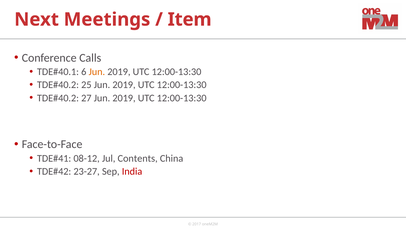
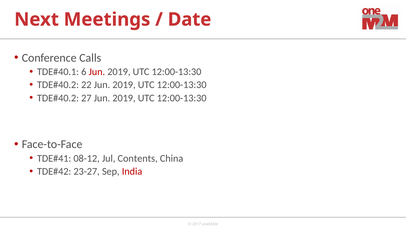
Item: Item -> Date
Jun at (97, 72) colour: orange -> red
25: 25 -> 22
